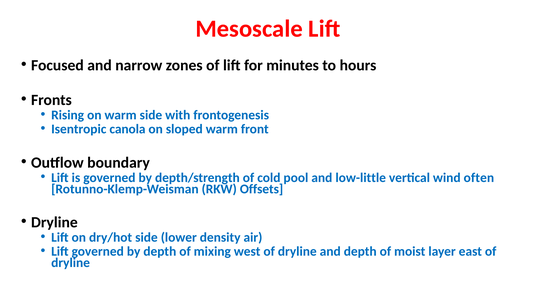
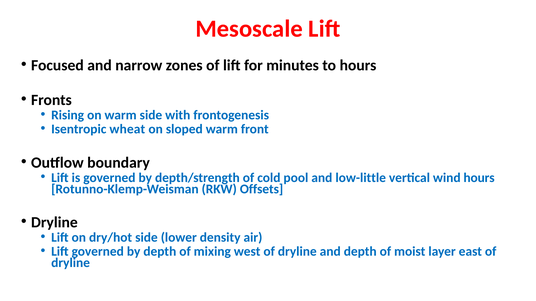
canola: canola -> wheat
wind often: often -> hours
